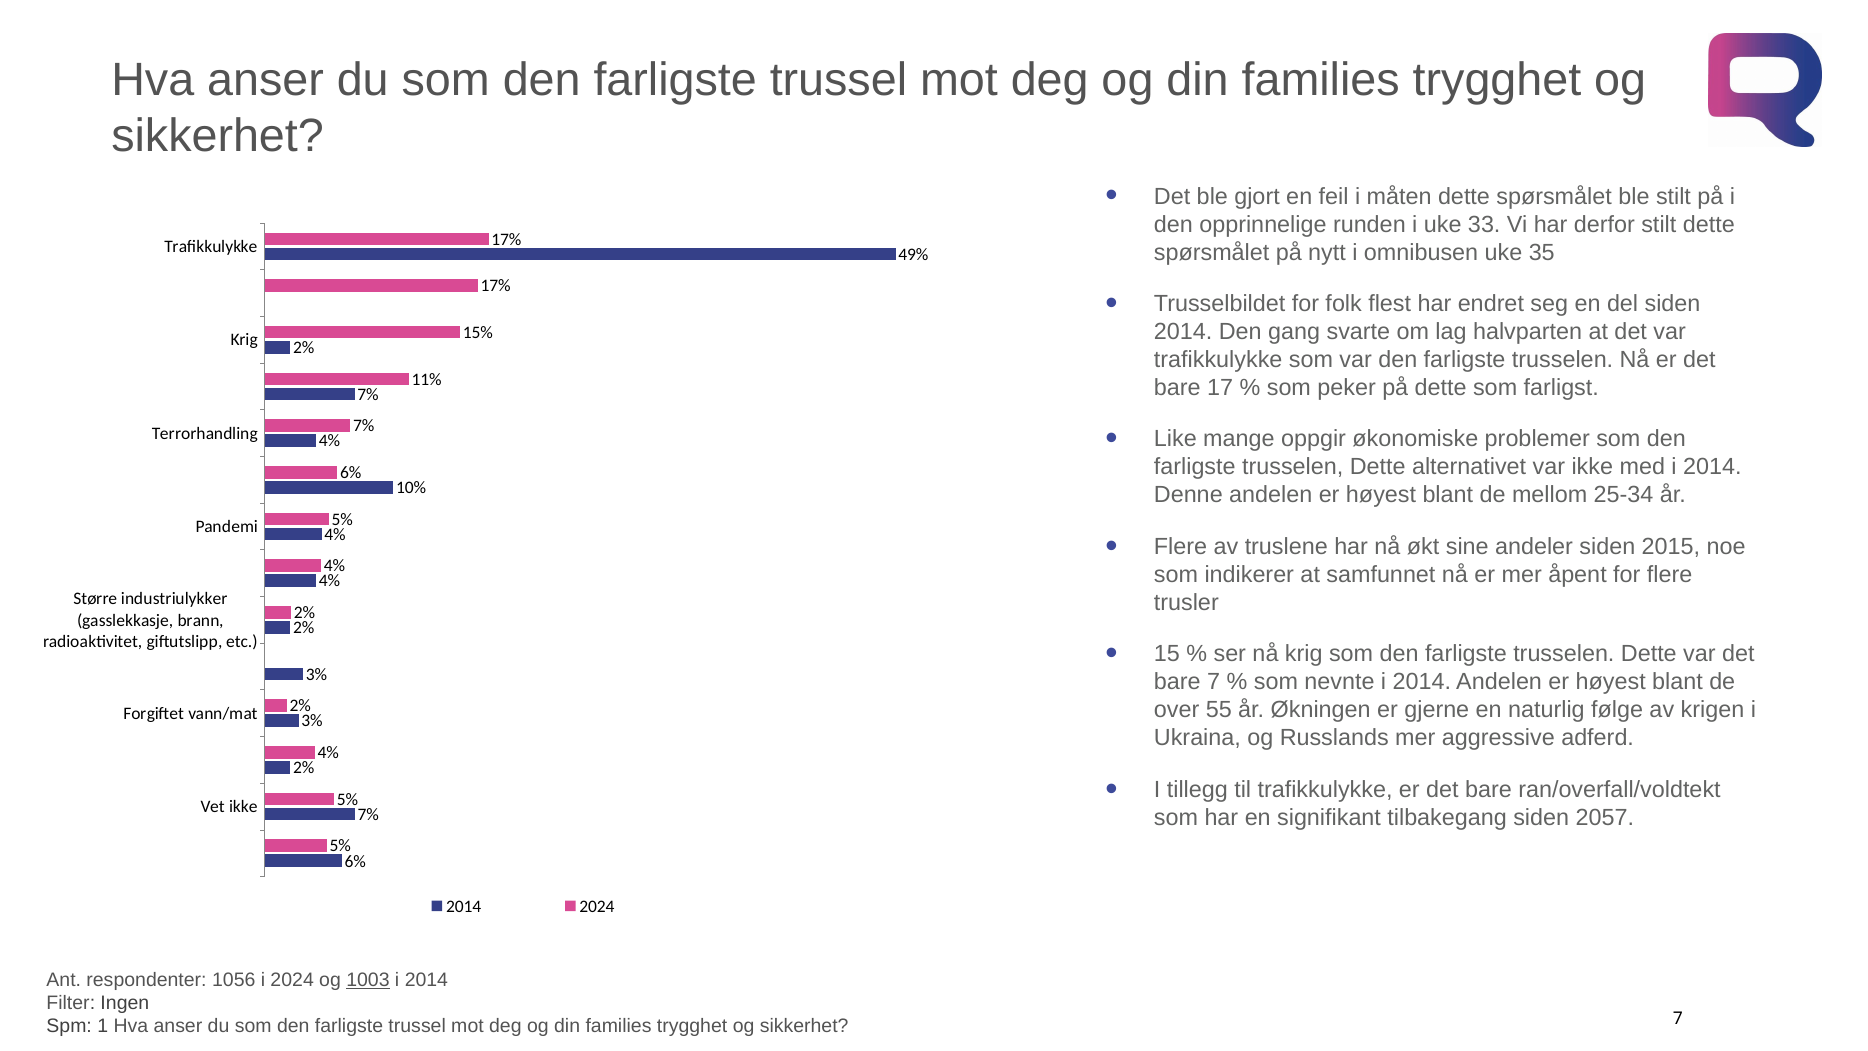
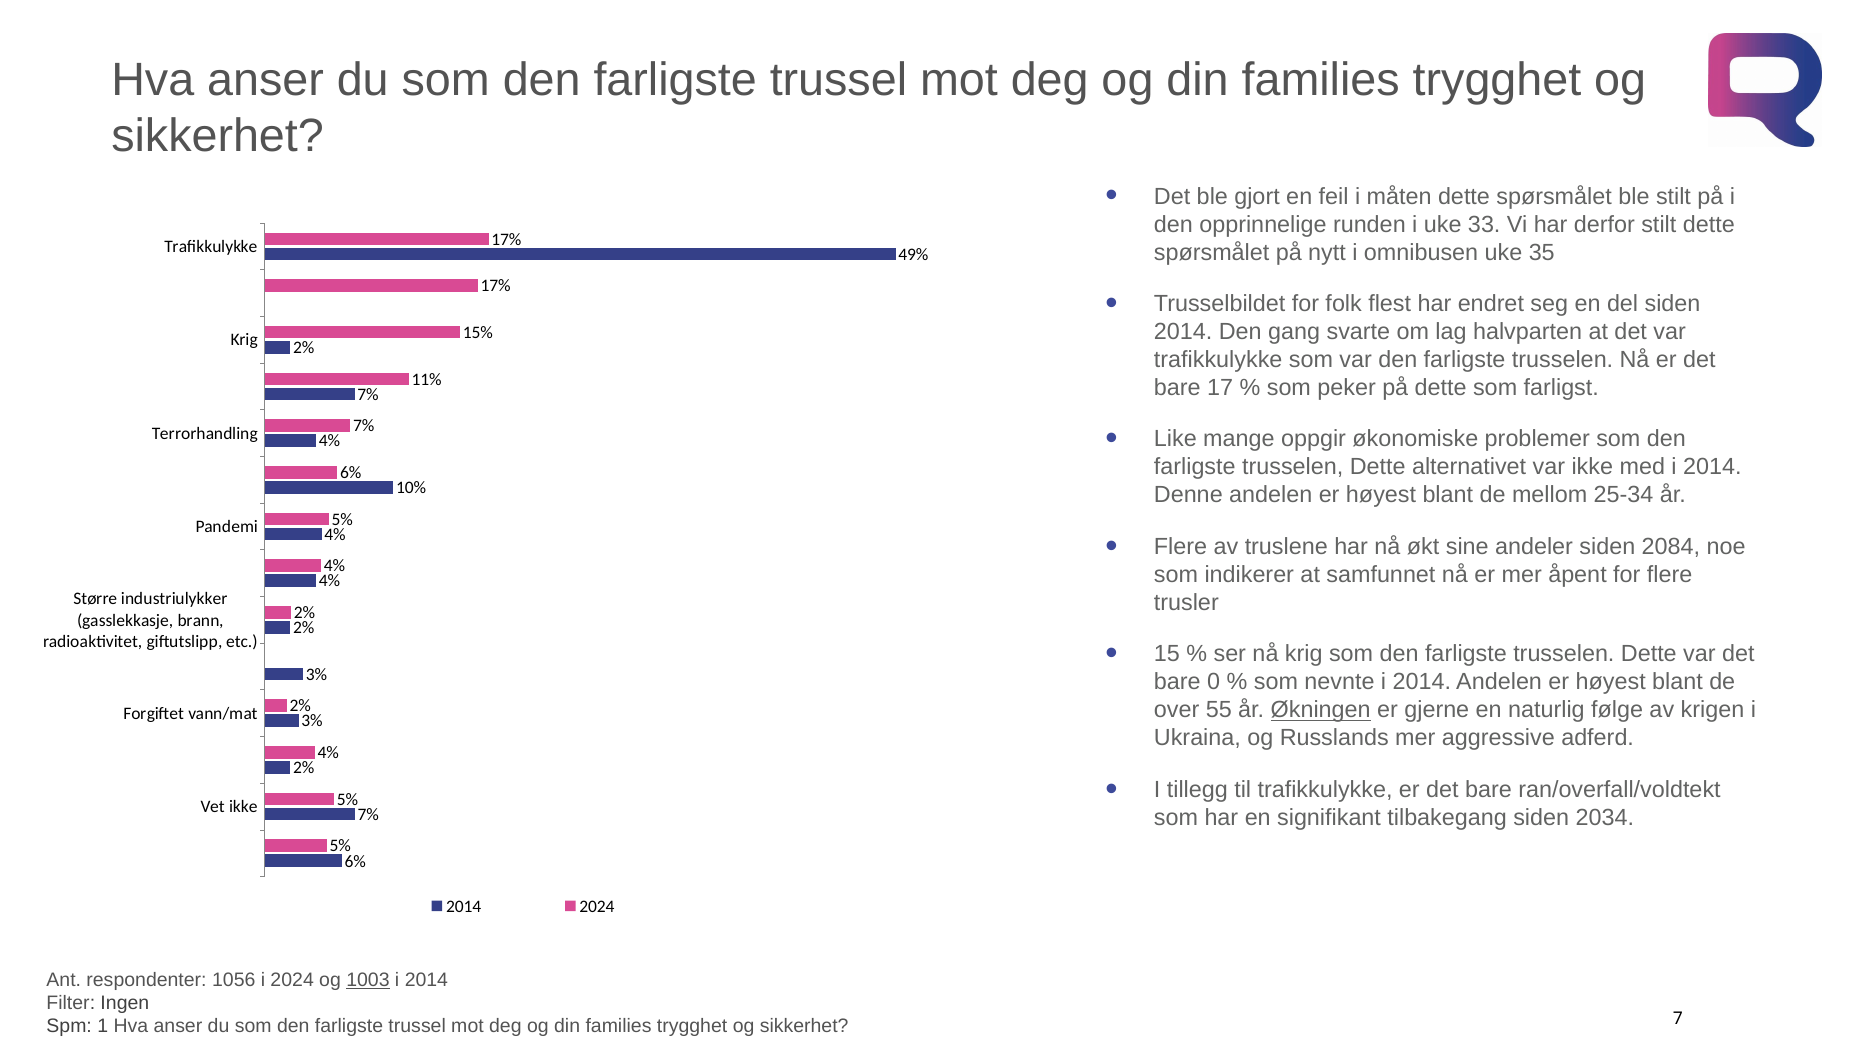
2015: 2015 -> 2084
bare 7: 7 -> 0
Økningen underline: none -> present
2057: 2057 -> 2034
